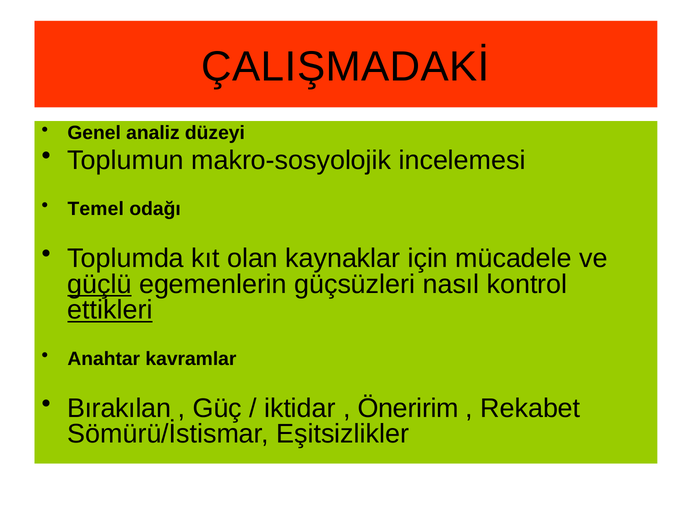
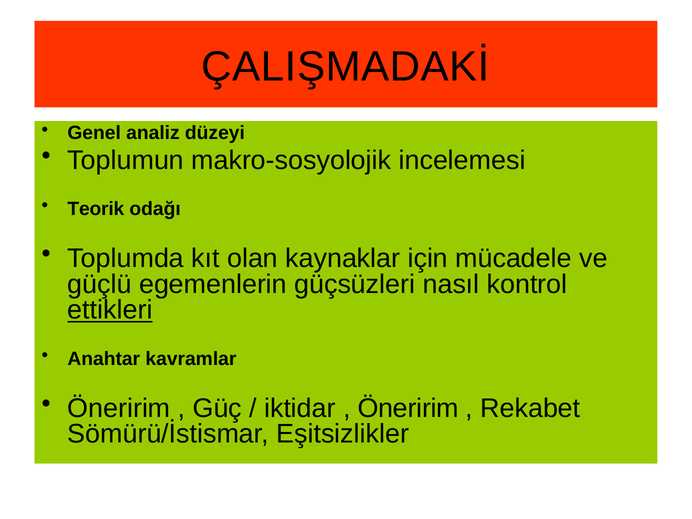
Temel: Temel -> Teorik
güçlü underline: present -> none
Bırakılan at (119, 408): Bırakılan -> Öneririm
